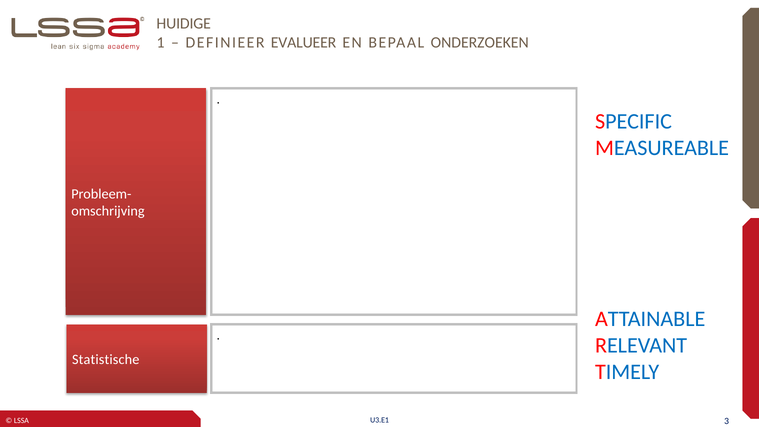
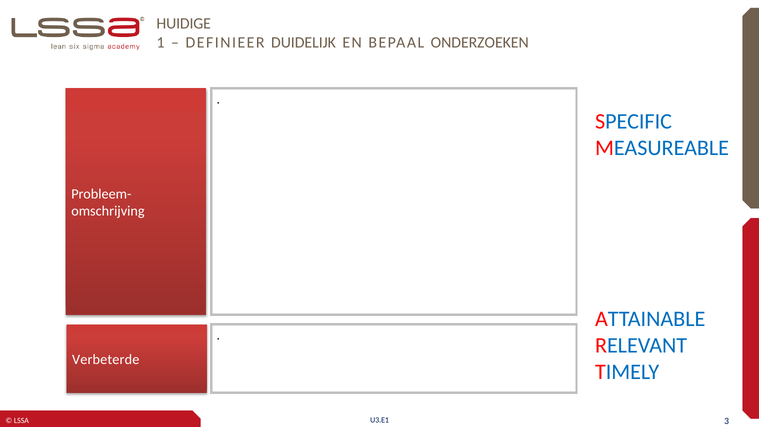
EVALUEER: EVALUEER -> DUIDELIJK
Statistische: Statistische -> Verbeterde
